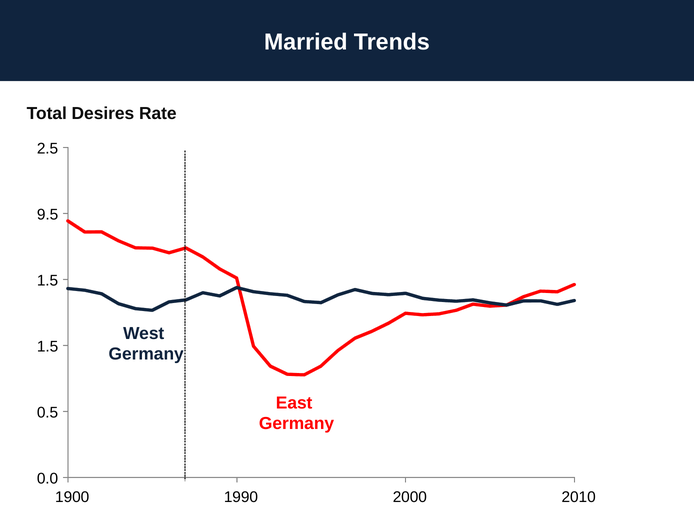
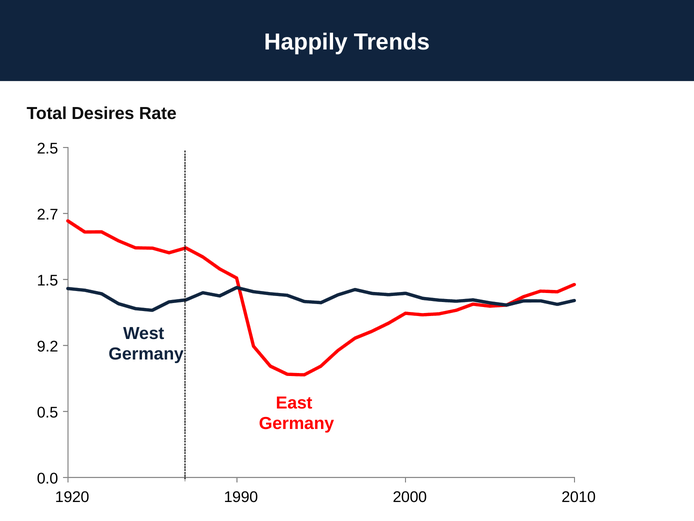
Married: Married -> Happily
9.5: 9.5 -> 2.7
1.5 at (48, 346): 1.5 -> 9.2
1900: 1900 -> 1920
